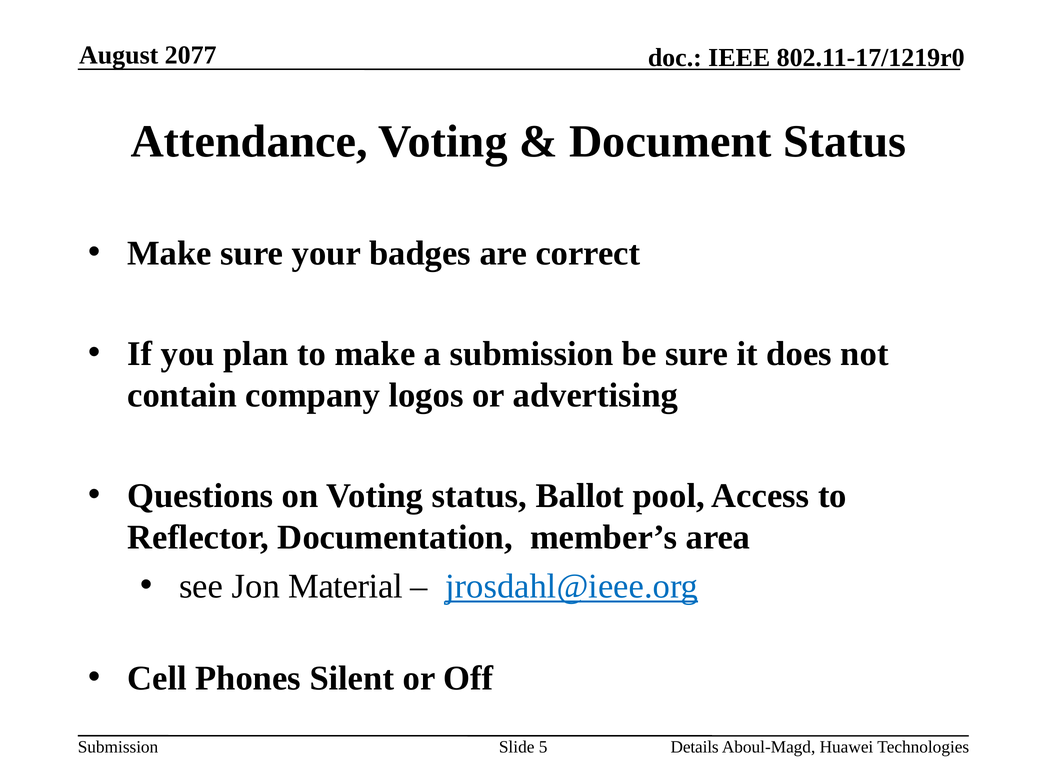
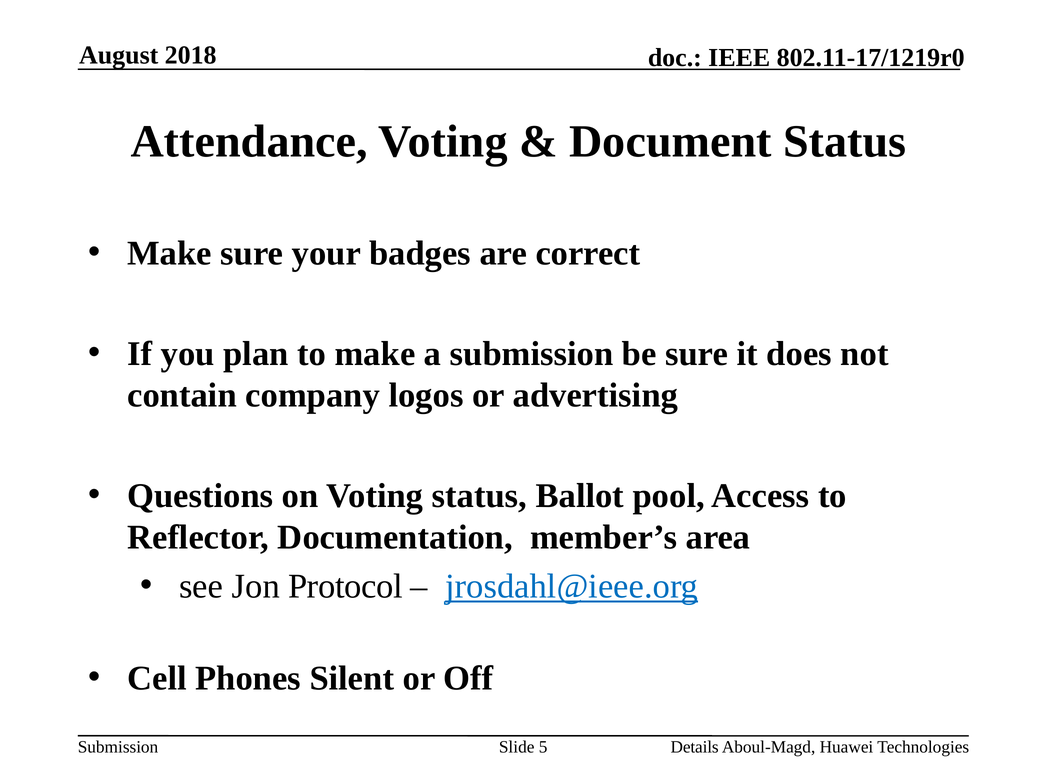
2077: 2077 -> 2018
Material: Material -> Protocol
